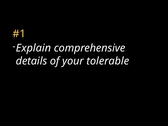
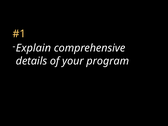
tolerable: tolerable -> program
